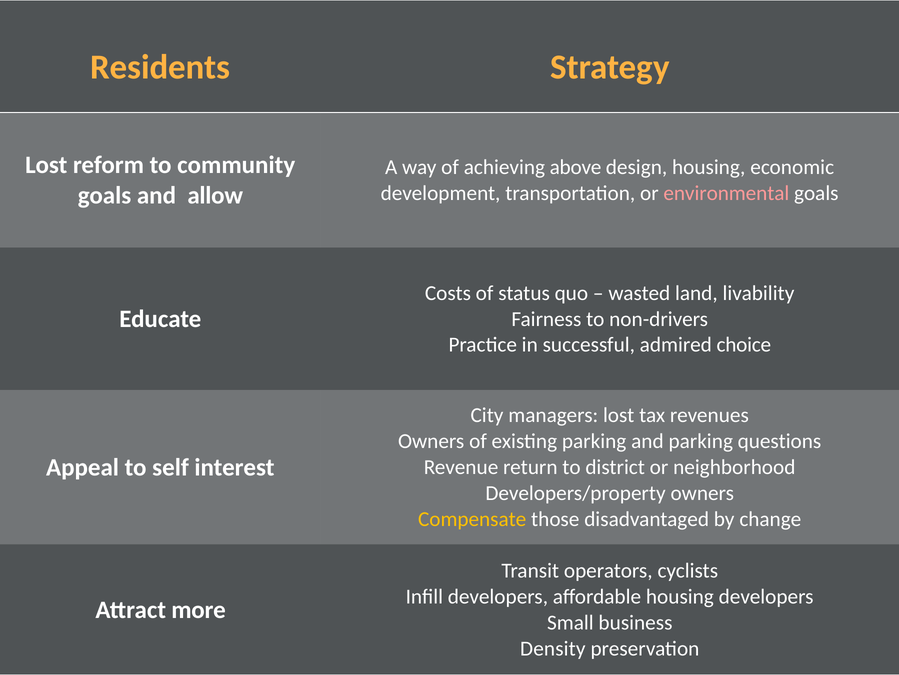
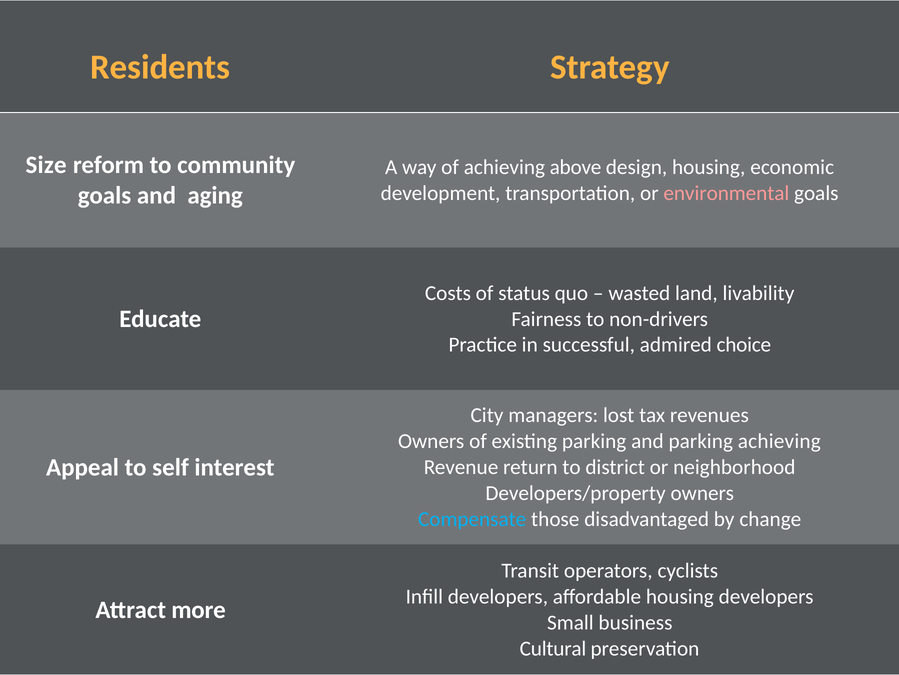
Lost at (46, 165): Lost -> Size
allow: allow -> aging
parking questions: questions -> achieving
Compensate colour: yellow -> light blue
Density: Density -> Cultural
